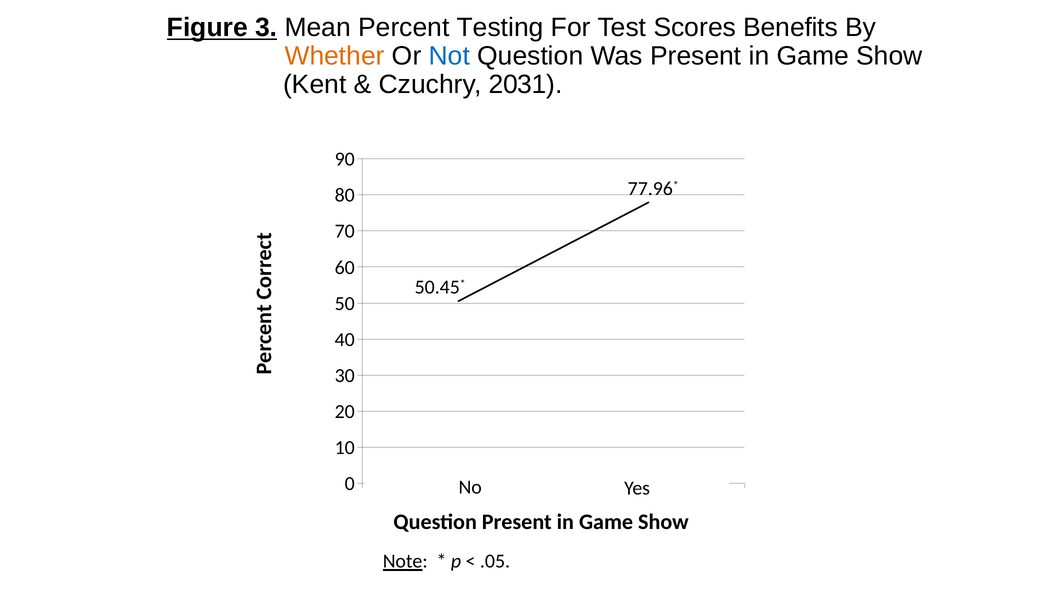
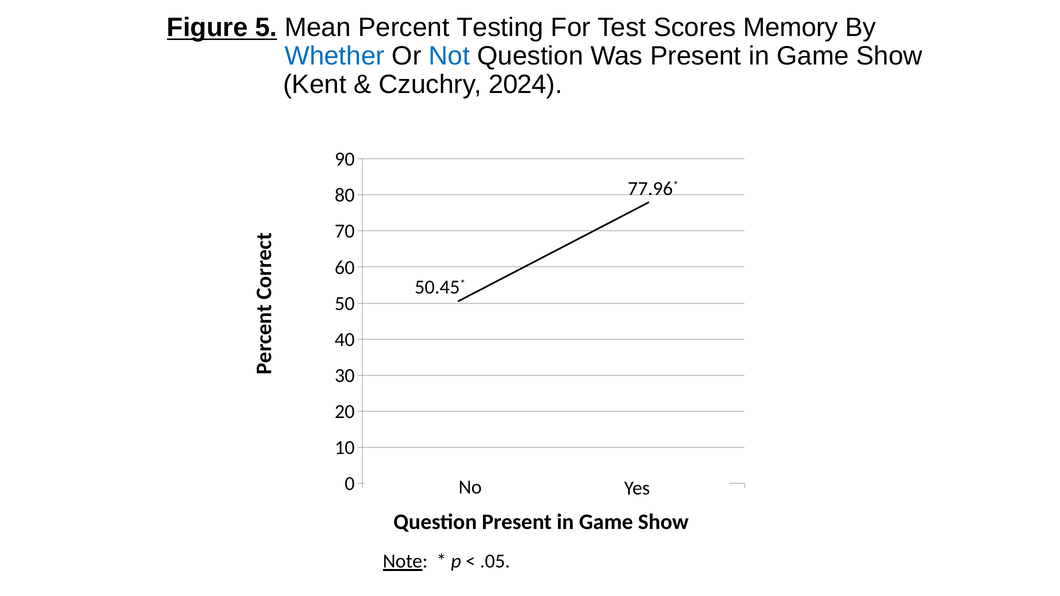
3: 3 -> 5
Benefits: Benefits -> Memory
Whether colour: orange -> blue
2031: 2031 -> 2024
